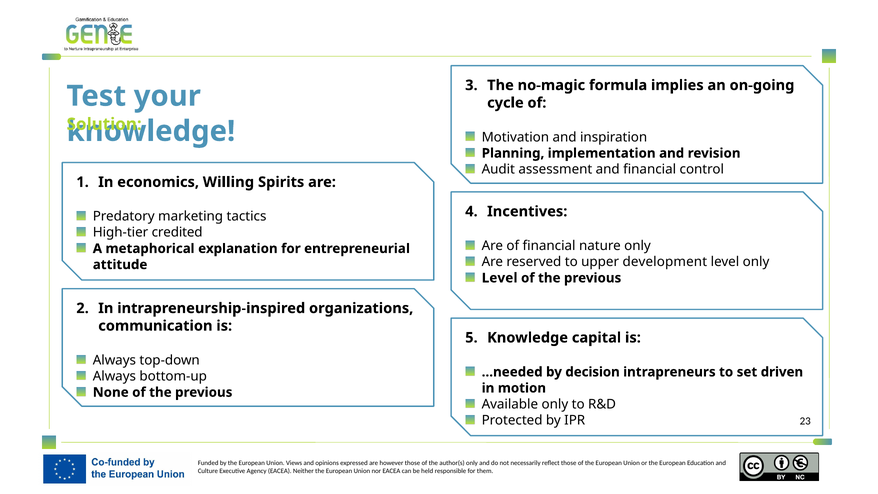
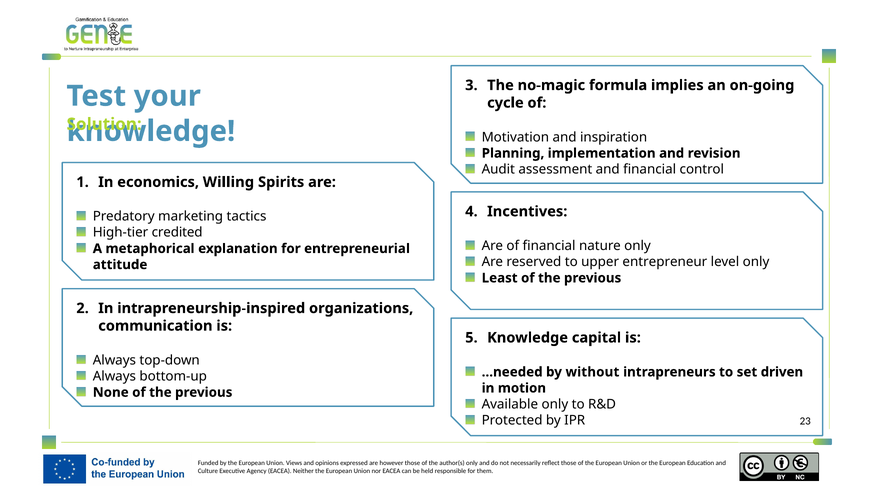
development: development -> entrepreneur
Level at (500, 278): Level -> Least
decision: decision -> without
